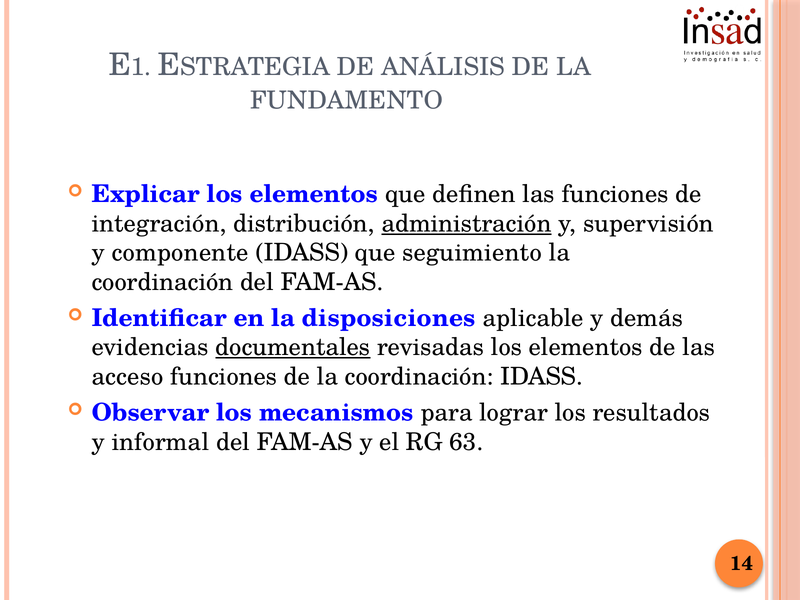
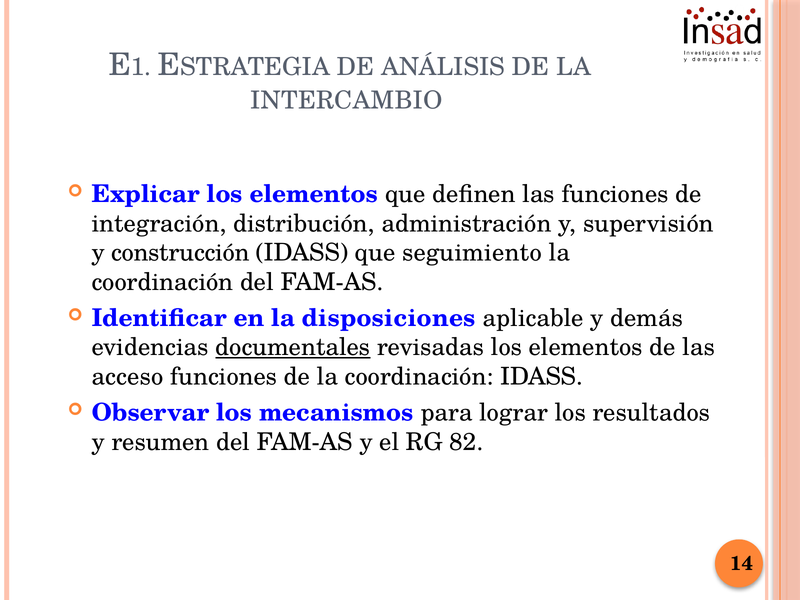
FUNDAMENTO: FUNDAMENTO -> INTERCAMBIO
administración underline: present -> none
componente: componente -> construcción
informal: informal -> resumen
63: 63 -> 82
